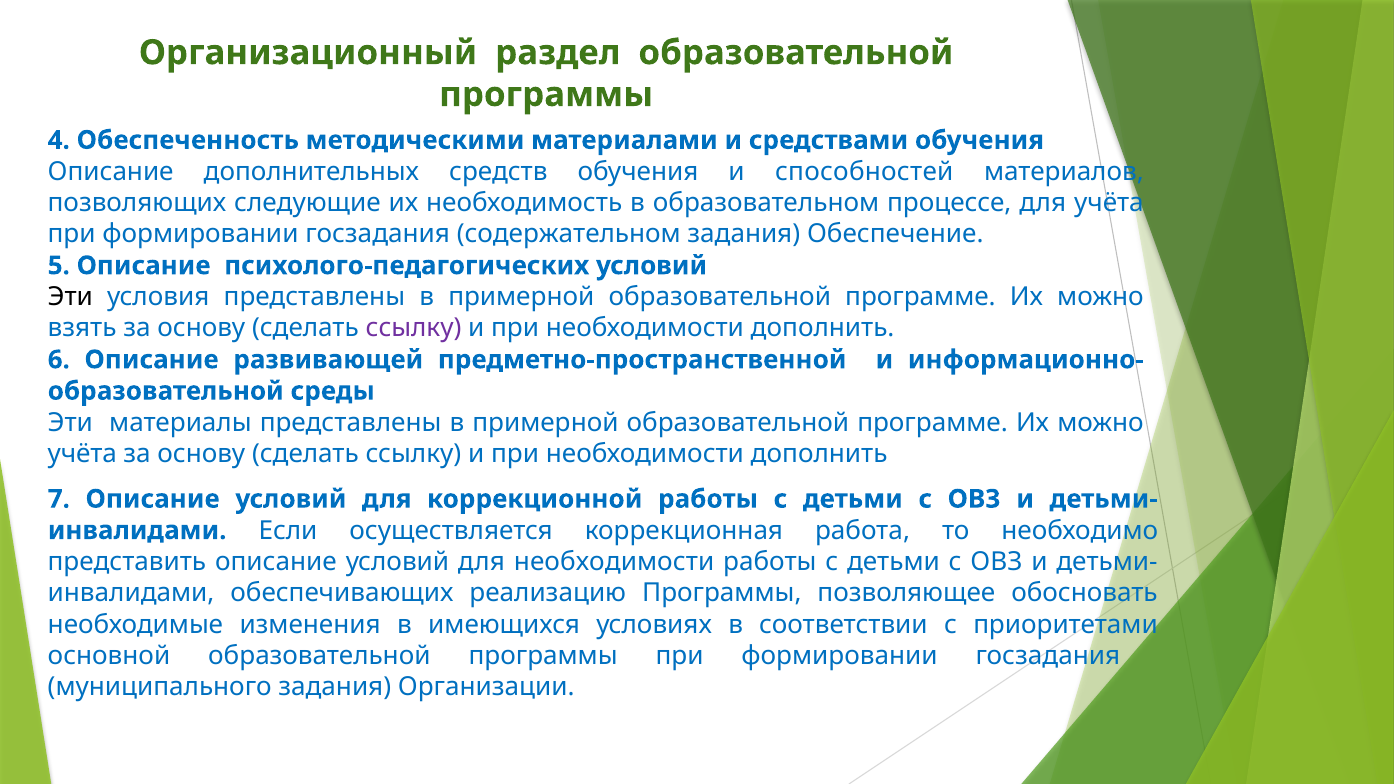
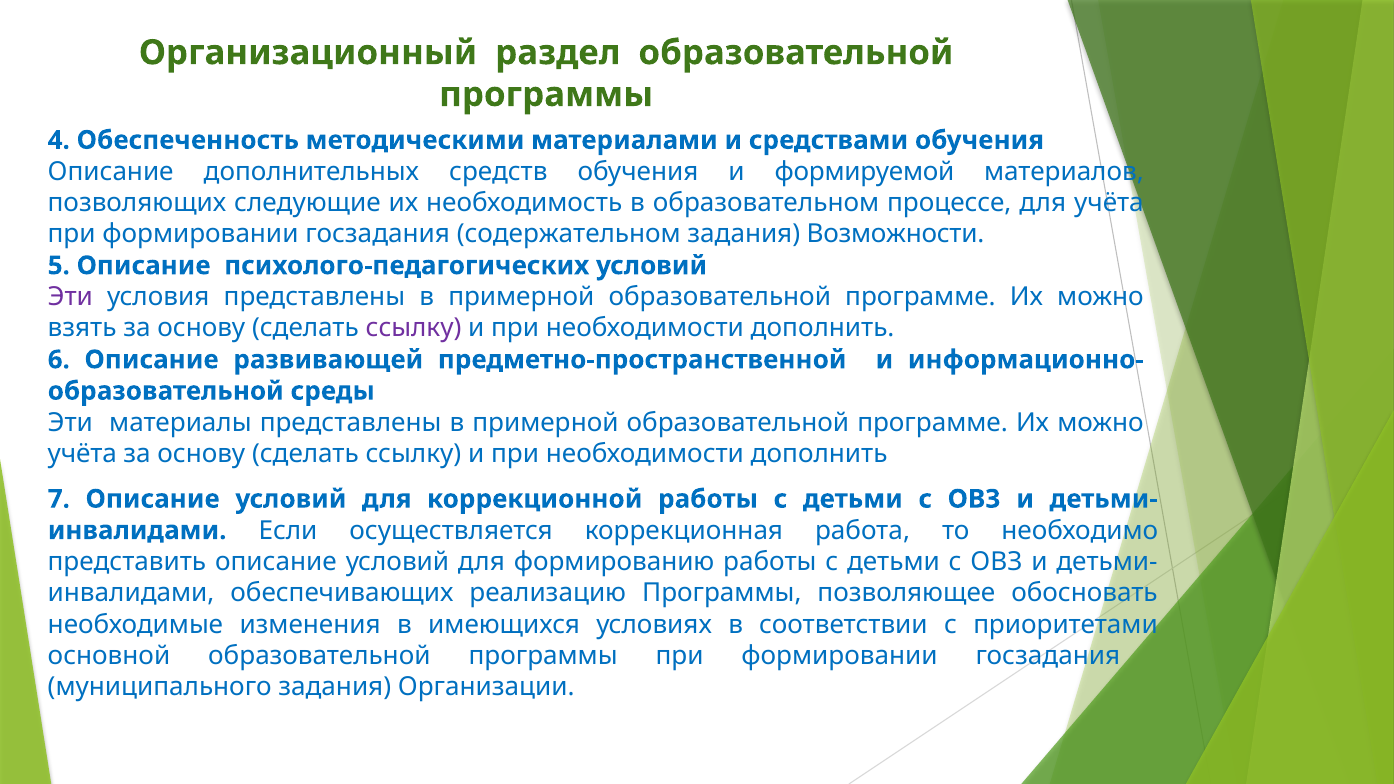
способностей: способностей -> формируемой
Обеспечение: Обеспечение -> Возможности
Эти at (70, 297) colour: black -> purple
для необходимости: необходимости -> формированию
